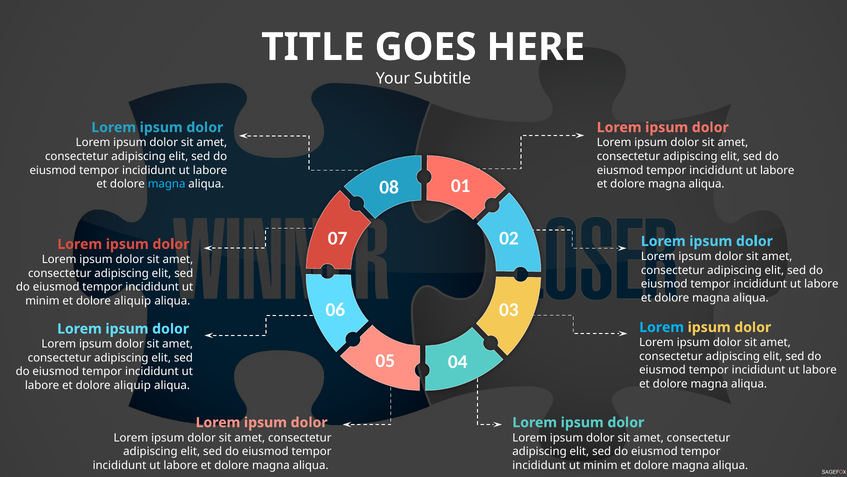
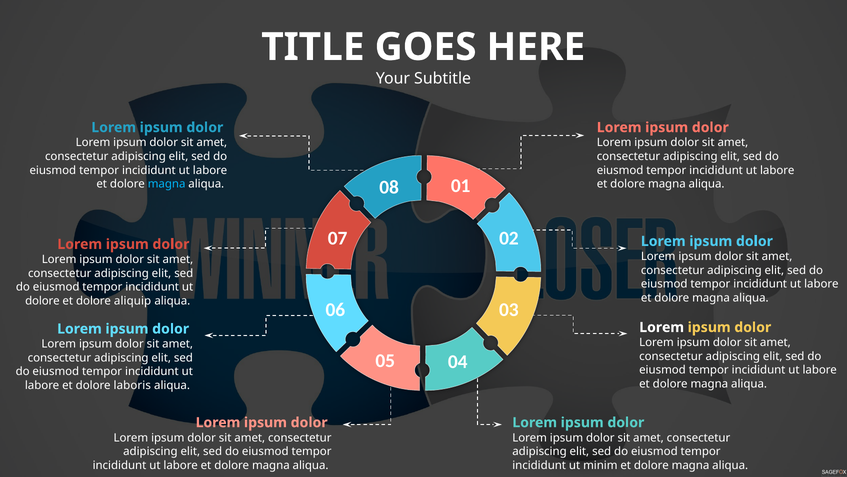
minim at (42, 300): minim -> dolore
Lorem at (662, 327) colour: light blue -> white
labore et dolore aliquip: aliquip -> laboris
